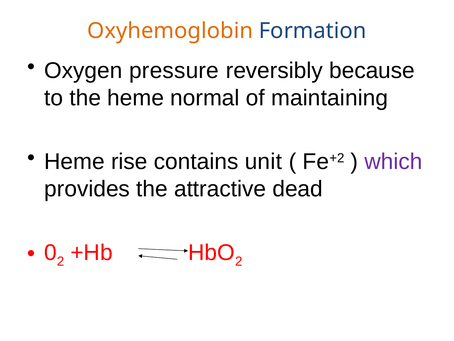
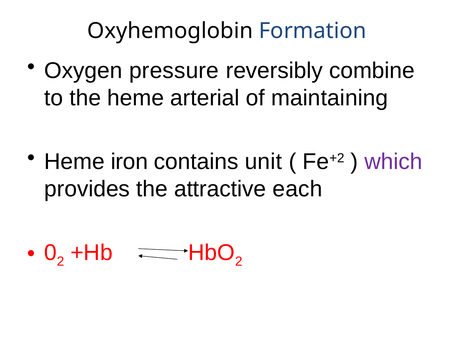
Oxyhemoglobin colour: orange -> black
because: because -> combine
normal: normal -> arterial
rise: rise -> iron
dead: dead -> each
